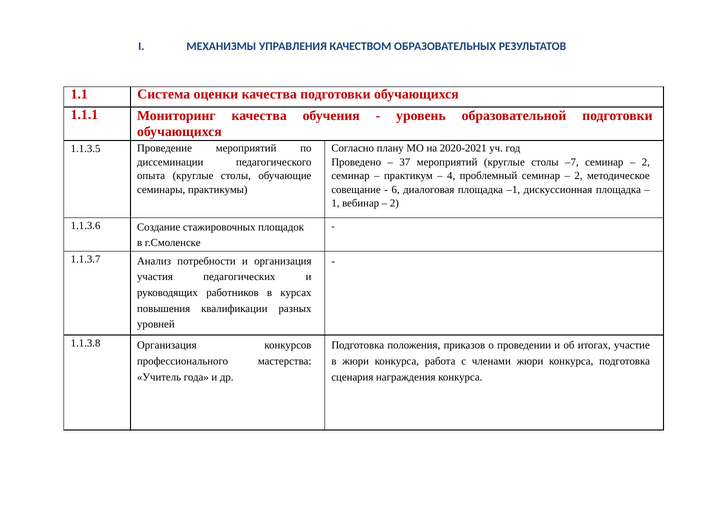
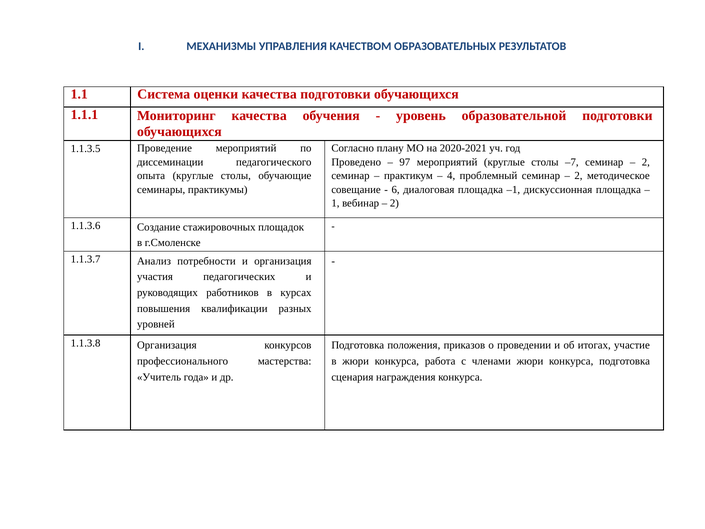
37: 37 -> 97
